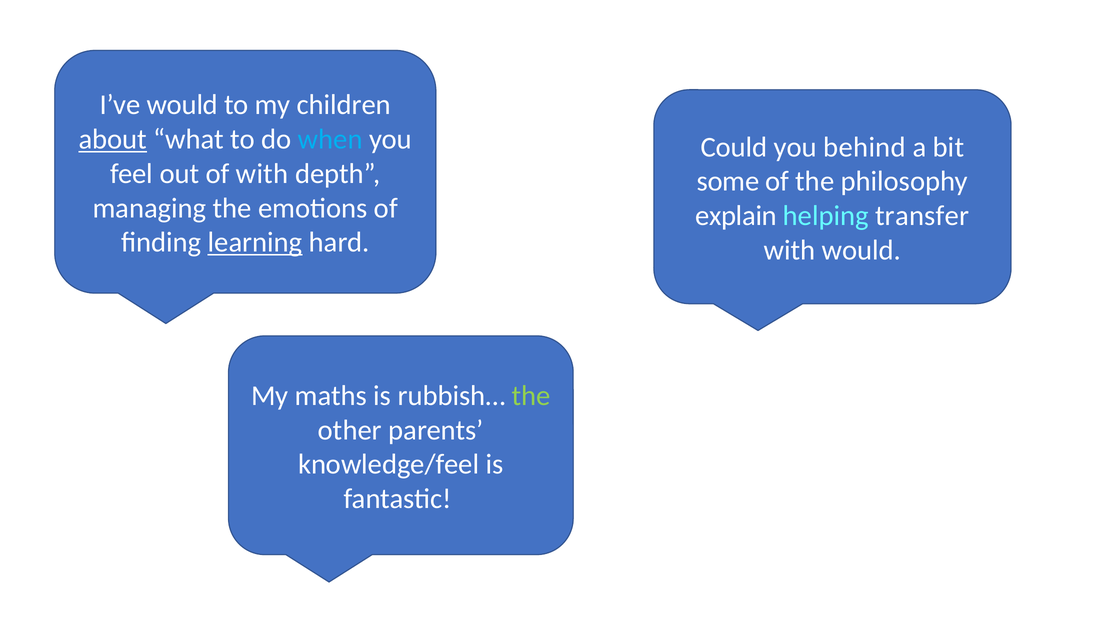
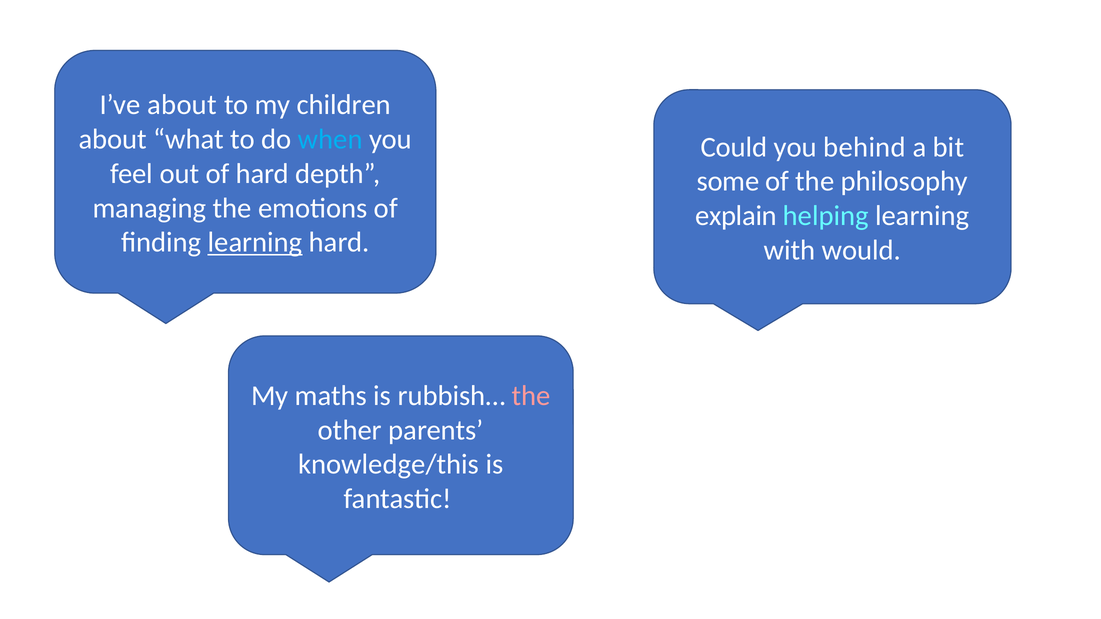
I’ve would: would -> about
about at (113, 139) underline: present -> none
of with: with -> hard
helping transfer: transfer -> learning
the at (531, 396) colour: light green -> pink
knowledge/feel: knowledge/feel -> knowledge/this
